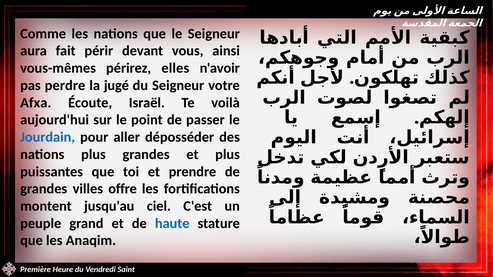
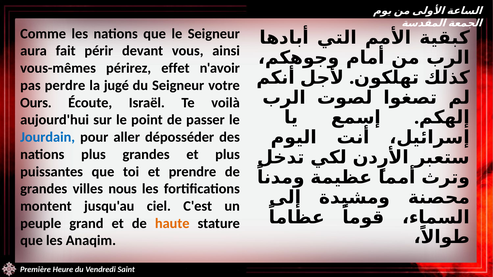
elles: elles -> effet
Afxa: Afxa -> Ours
offre: offre -> nous
haute colour: blue -> orange
